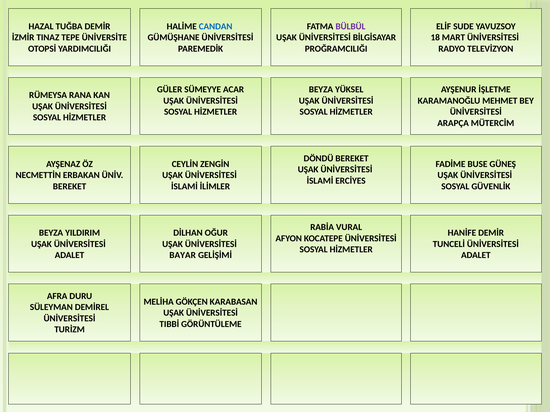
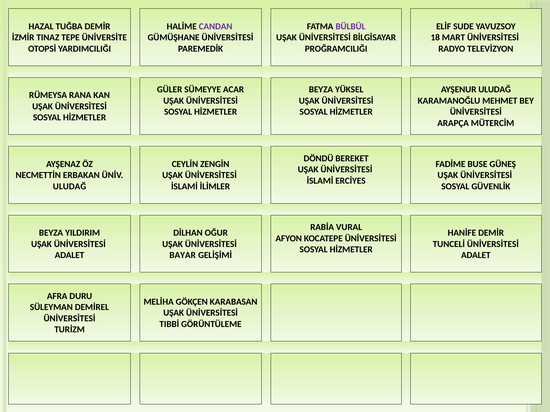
CANDAN colour: blue -> purple
AYŞENUR İŞLETME: İŞLETME -> ULUDAĞ
BEREKET at (70, 187): BEREKET -> ULUDAĞ
